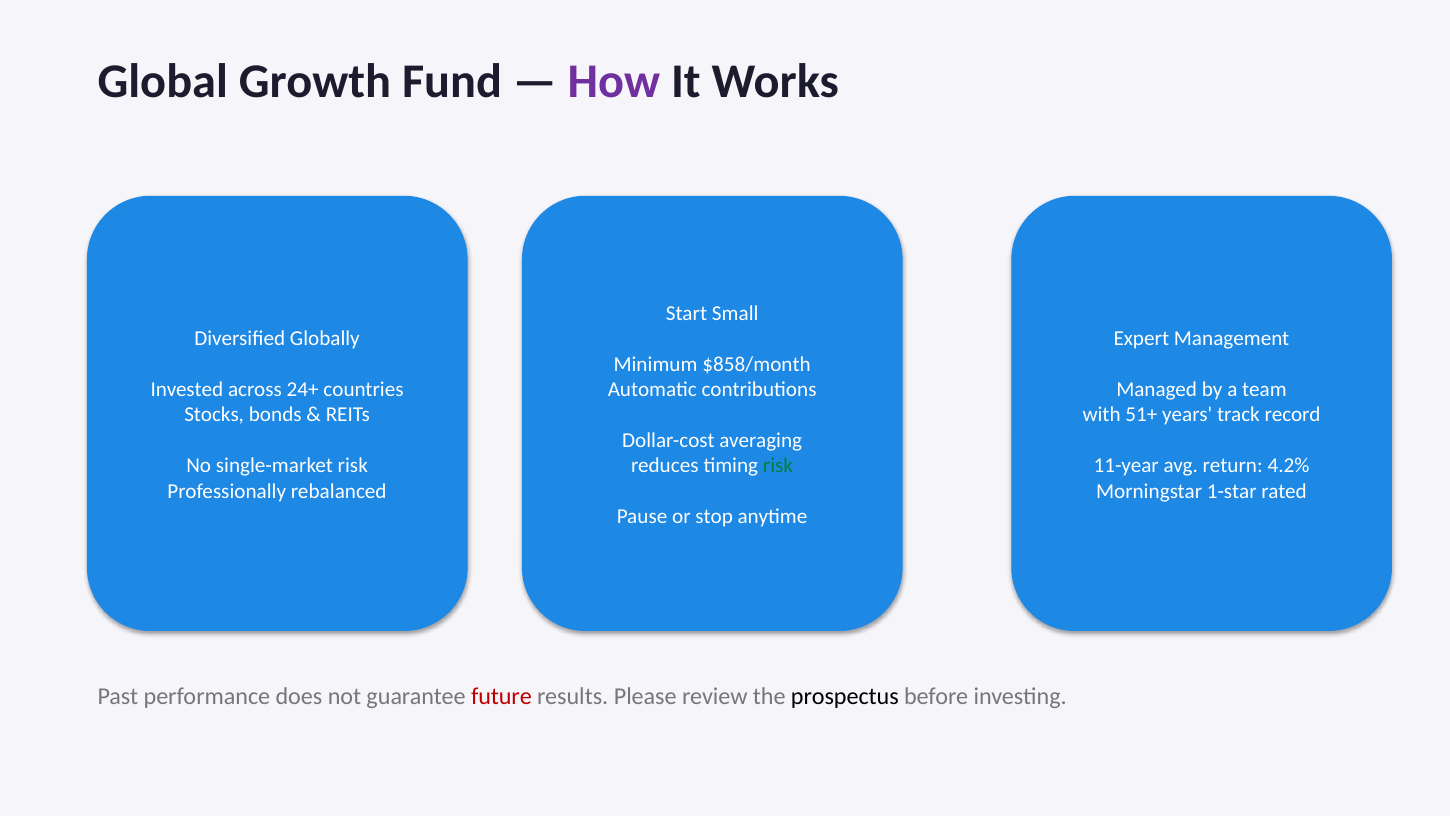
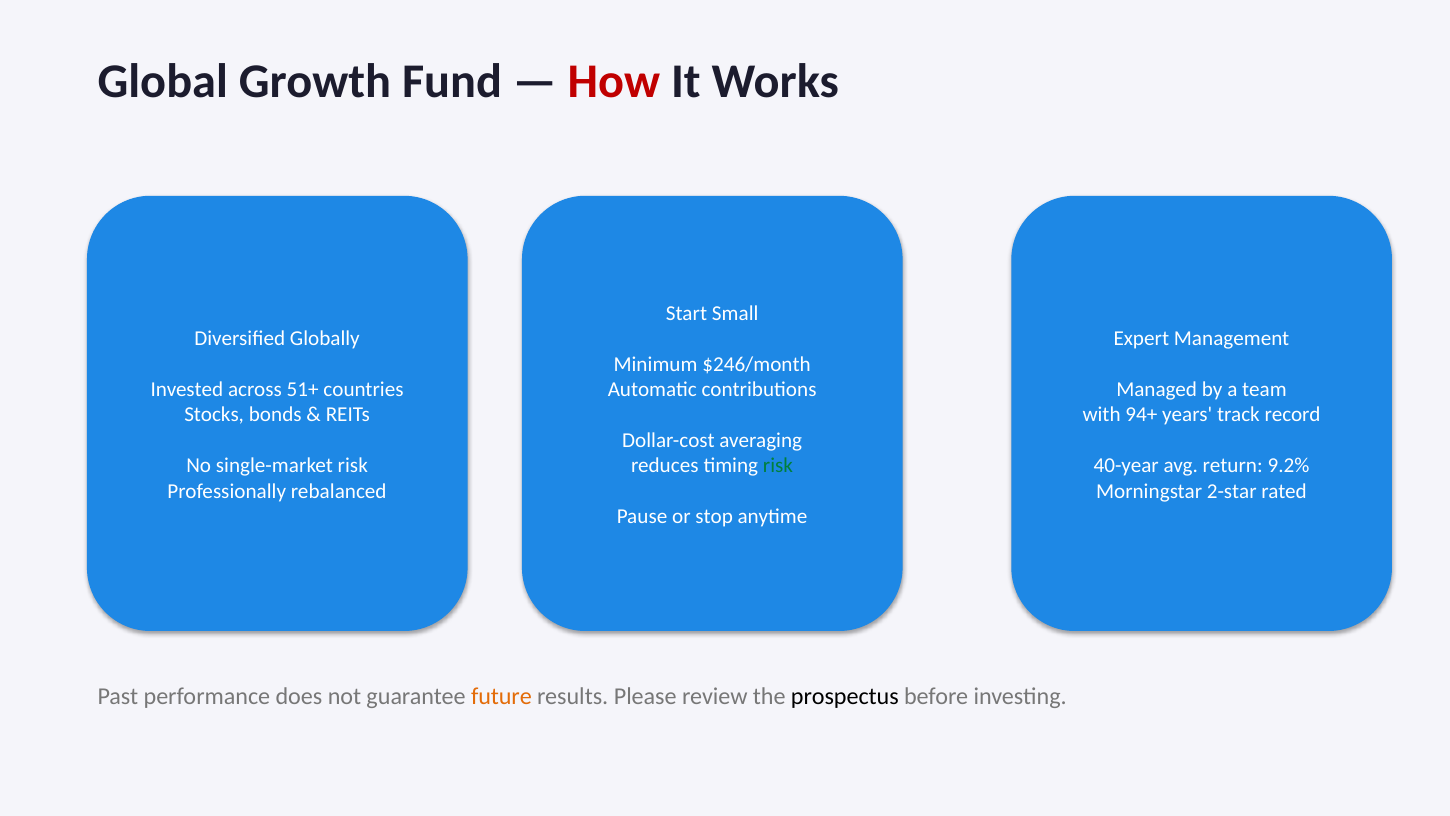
How colour: purple -> red
$858/month: $858/month -> $246/month
24+: 24+ -> 51+
51+: 51+ -> 94+
11-year: 11-year -> 40-year
4.2%: 4.2% -> 9.2%
1-star: 1-star -> 2-star
future colour: red -> orange
